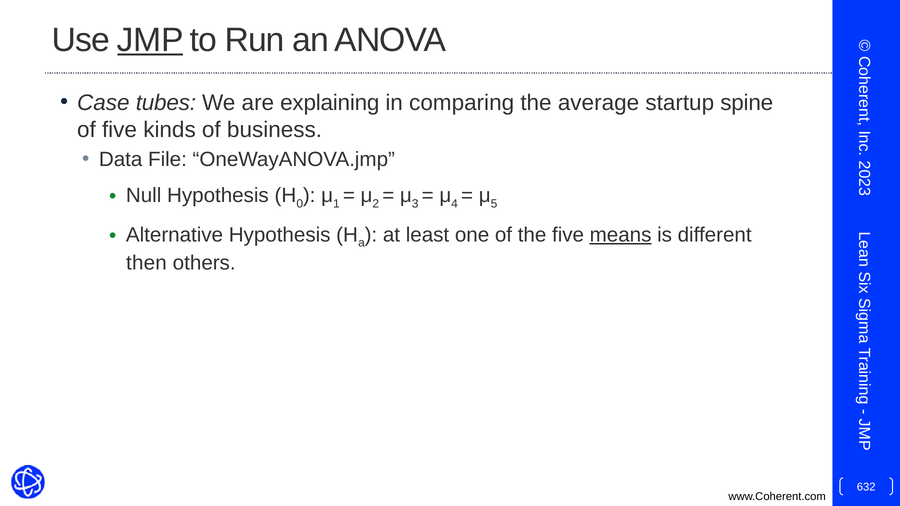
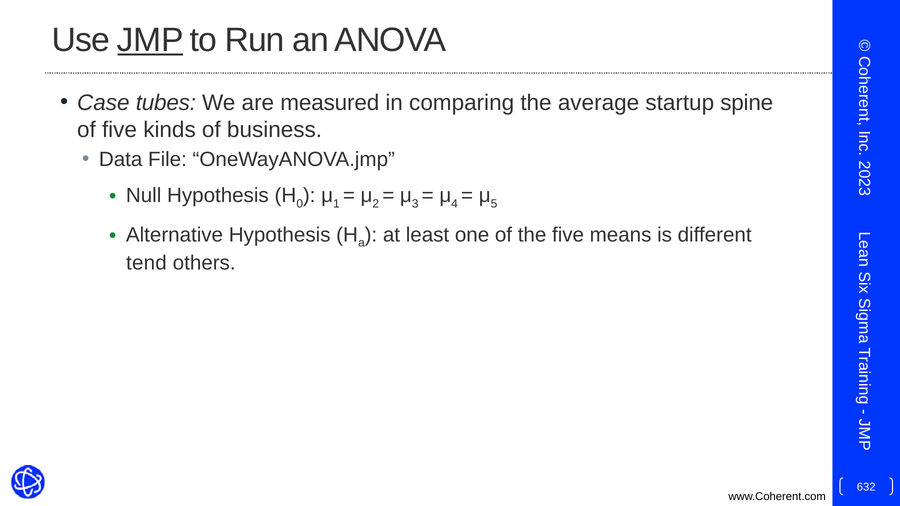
explaining: explaining -> measured
means underline: present -> none
then: then -> tend
